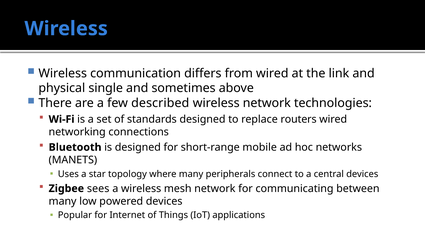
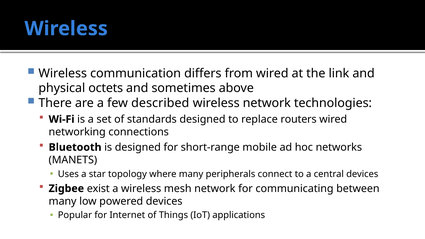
single: single -> octets
sees: sees -> exist
